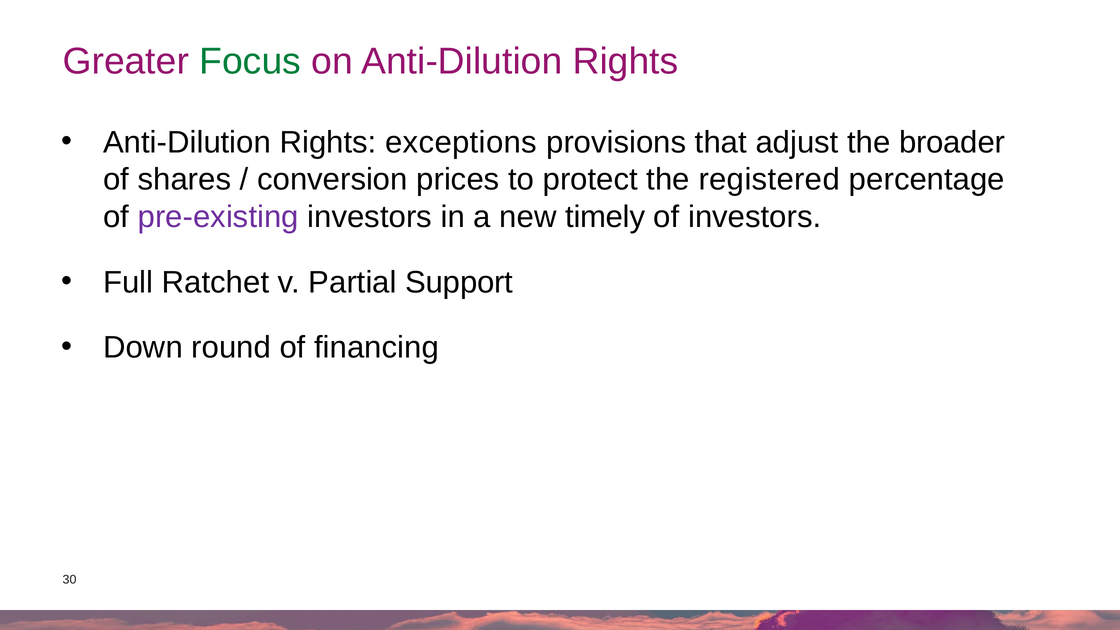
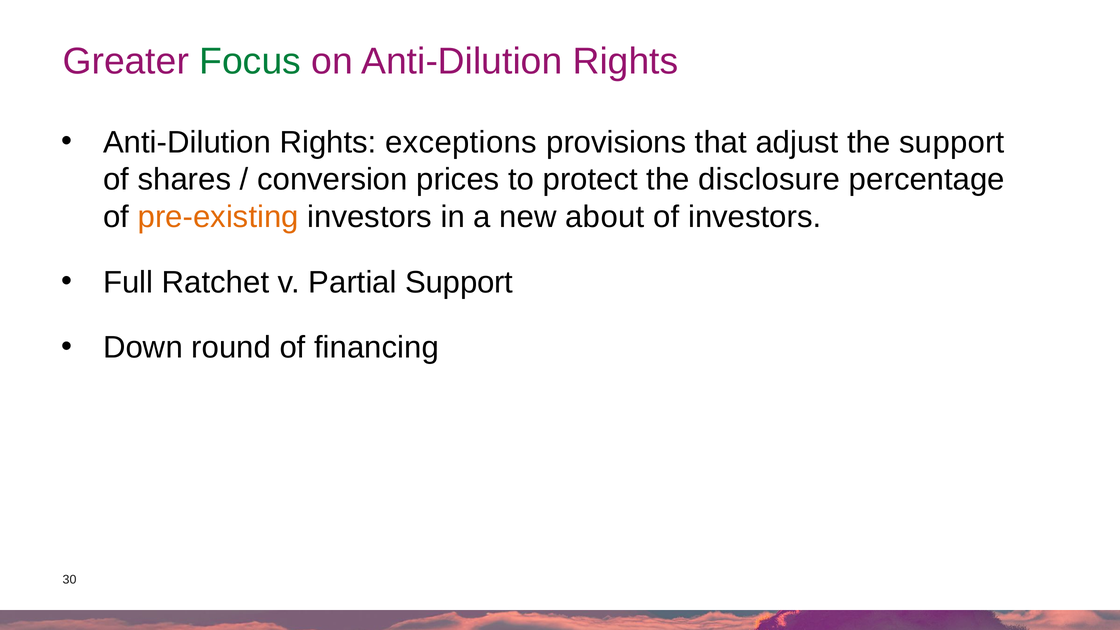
the broader: broader -> support
registered: registered -> disclosure
pre-existing colour: purple -> orange
timely: timely -> about
